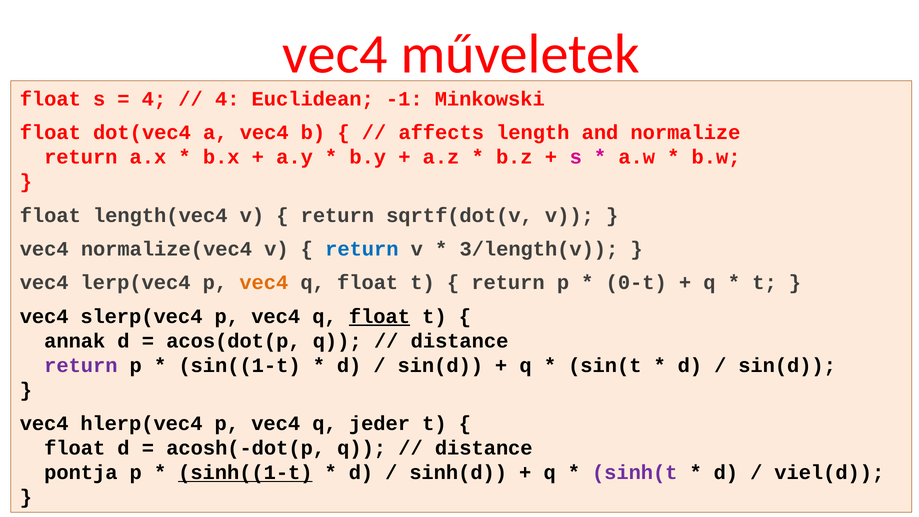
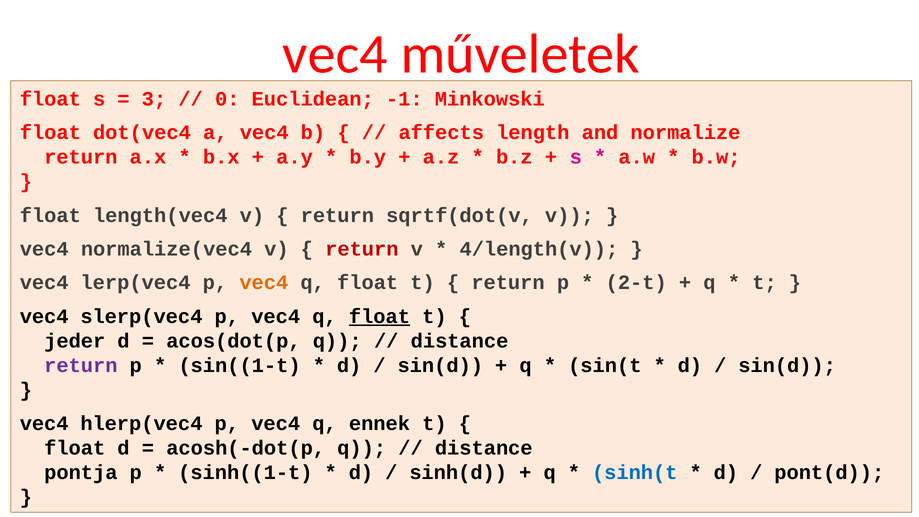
4 at (154, 99): 4 -> 3
4 at (227, 99): 4 -> 0
return at (362, 249) colour: blue -> red
3/length(v: 3/length(v -> 4/length(v
0-t: 0-t -> 2-t
annak: annak -> jeder
jeder: jeder -> ennek
sinh((1-t underline: present -> none
sinh(t colour: purple -> blue
viel(d: viel(d -> pont(d
